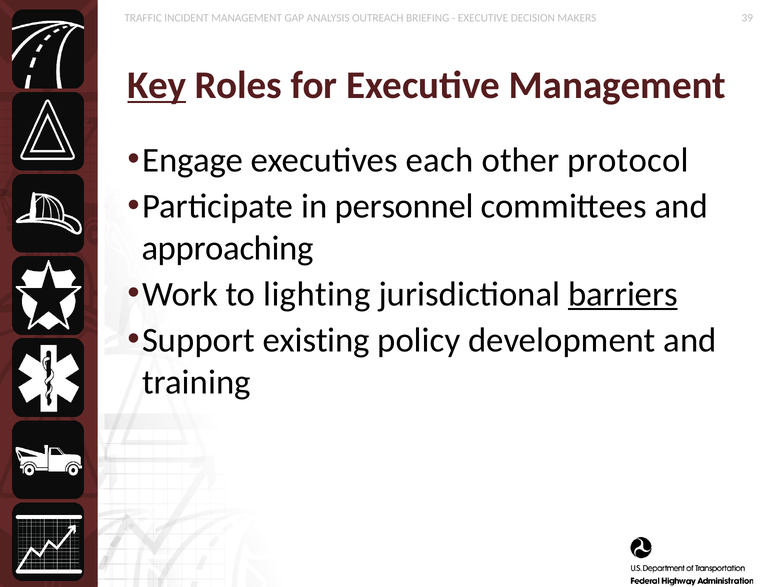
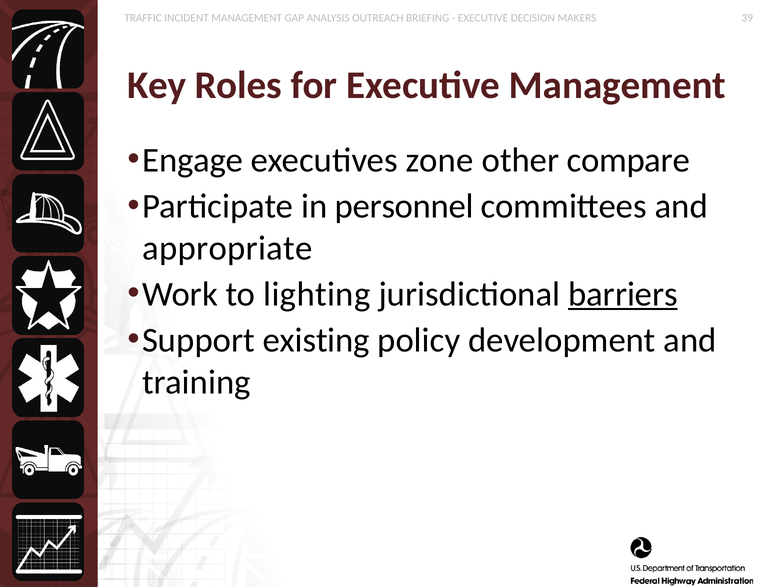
Key underline: present -> none
each: each -> zone
protocol: protocol -> compare
approaching: approaching -> appropriate
